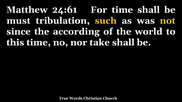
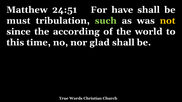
24:61: 24:61 -> 24:51
For time: time -> have
such colour: yellow -> light green
take: take -> glad
